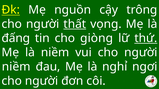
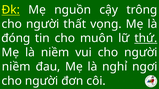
thất underline: present -> none
đấng: đấng -> đóng
giòng: giòng -> muôn
